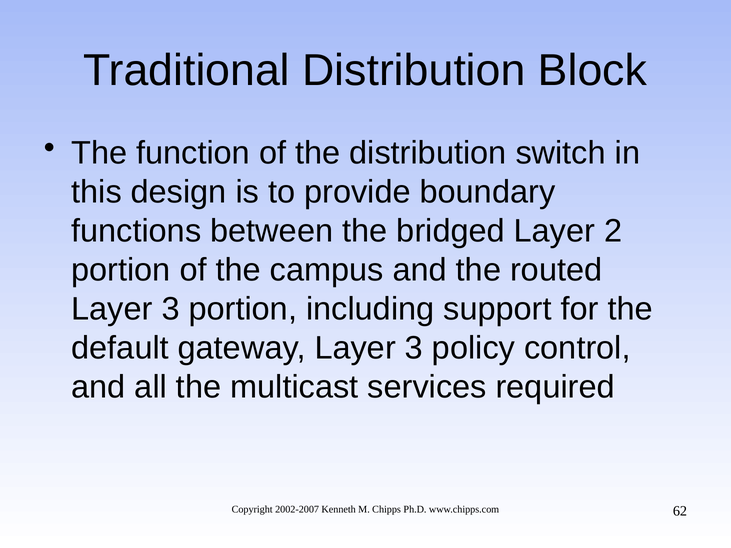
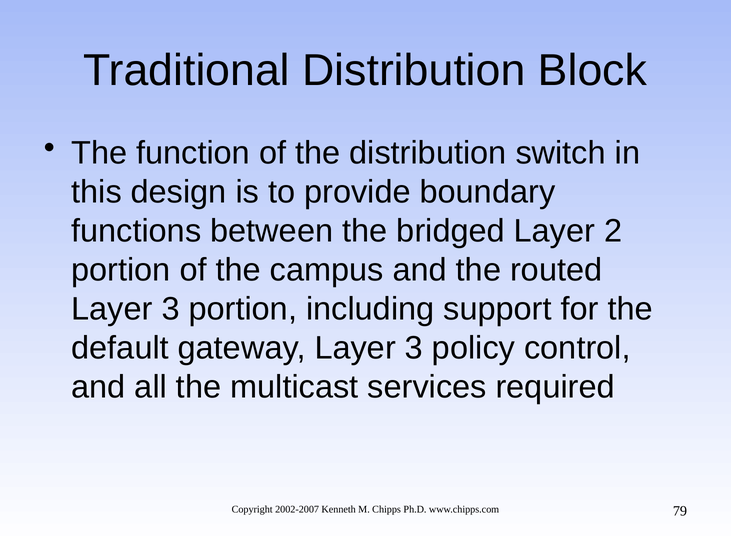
62: 62 -> 79
